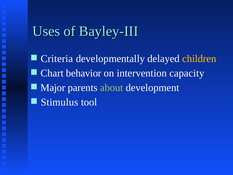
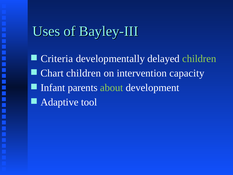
children at (199, 59) colour: yellow -> light green
Chart behavior: behavior -> children
Major: Major -> Infant
Stimulus: Stimulus -> Adaptive
